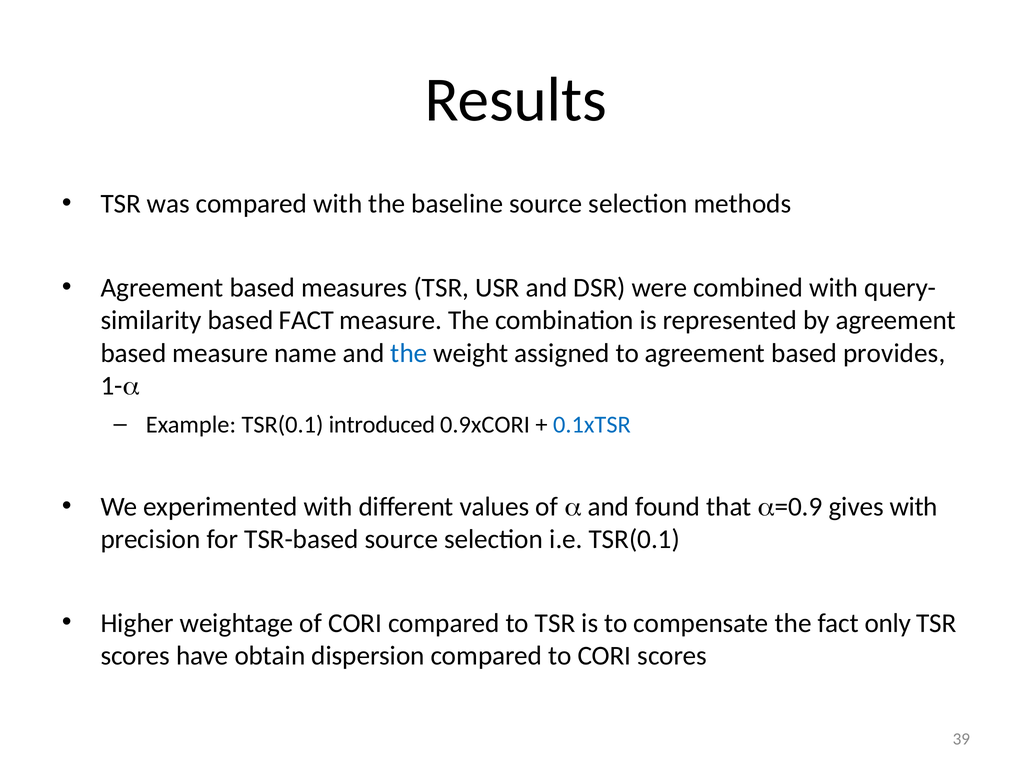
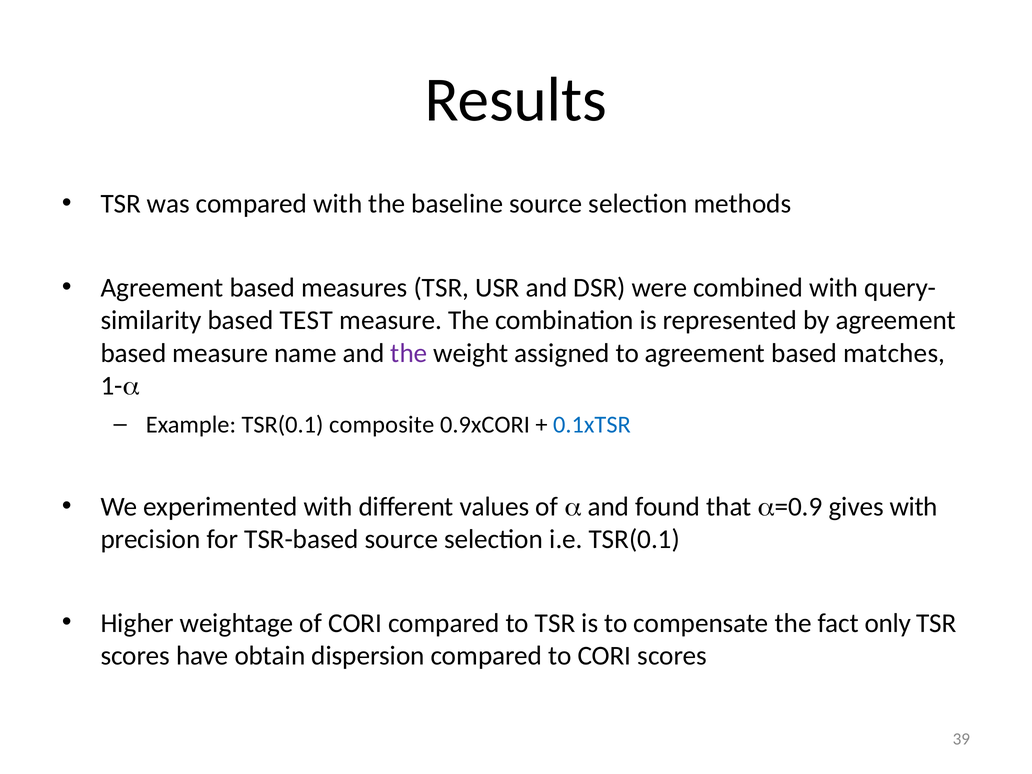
based FACT: FACT -> TEST
the at (409, 353) colour: blue -> purple
provides: provides -> matches
introduced: introduced -> composite
